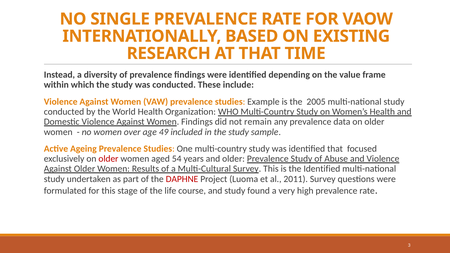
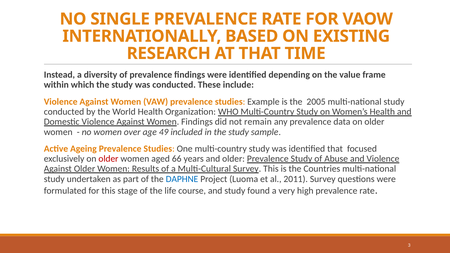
54: 54 -> 66
the Identified: Identified -> Countries
DAPHNE colour: red -> blue
